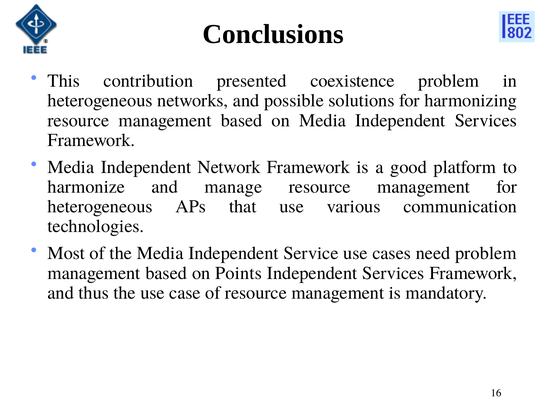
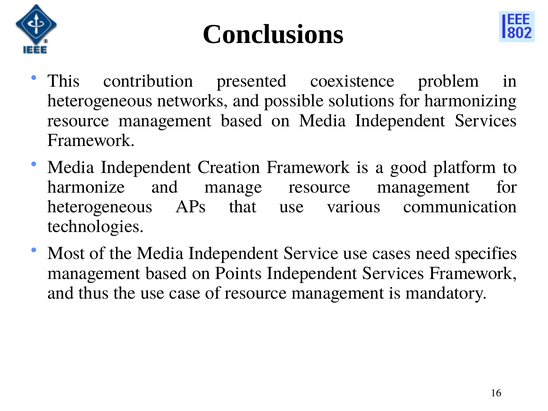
Network: Network -> Creation
need problem: problem -> specifies
